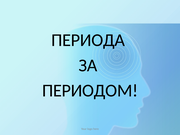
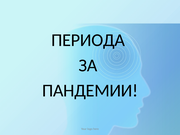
ПЕРИОДОМ: ПЕРИОДОМ -> ПАНДЕМИИ
